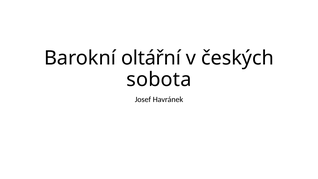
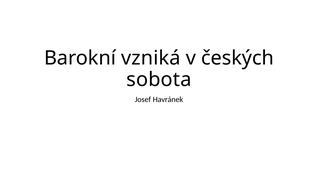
oltářní: oltářní -> vzniká
